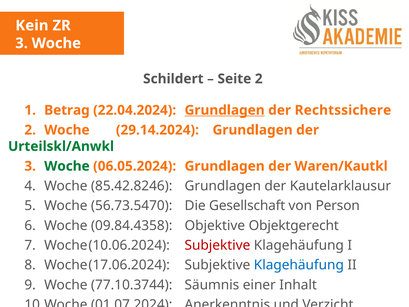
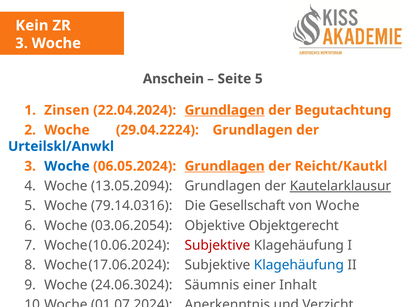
Schildert: Schildert -> Anschein
Seite 2: 2 -> 5
Betrag: Betrag -> Zinsen
Rechtssichere: Rechtssichere -> Begutachtung
29.14.2024: 29.14.2024 -> 29.04.2224
Urteilskl/Anwkl colour: green -> blue
Woche at (67, 166) colour: green -> blue
Grundlagen at (225, 166) underline: none -> present
Waren/Kautkl: Waren/Kautkl -> Reicht/Kautkl
85.42.8246: 85.42.8246 -> 13.05.2094
Kautelarklausur underline: none -> present
56.73.5470: 56.73.5470 -> 79.14.0316
von Person: Person -> Woche
09.84.4358: 09.84.4358 -> 03.06.2054
77.10.3744: 77.10.3744 -> 24.06.3024
